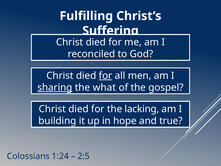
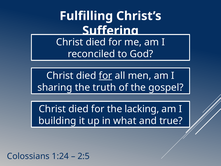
sharing underline: present -> none
what: what -> truth
hope: hope -> what
